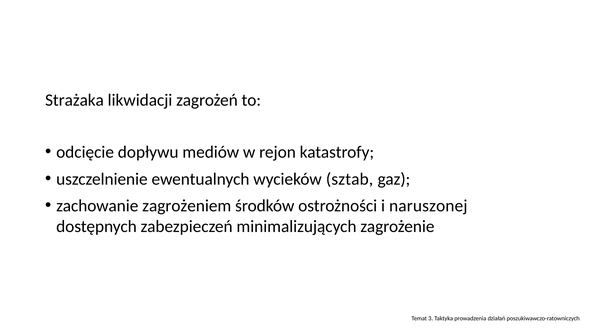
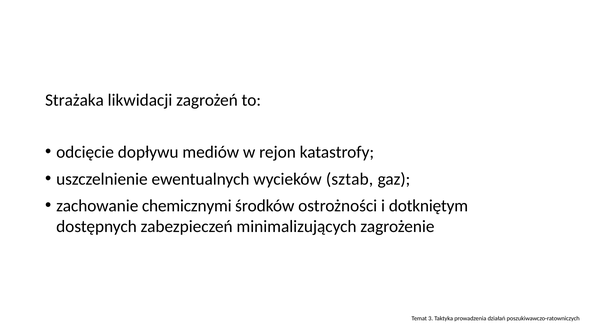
zagrożeniem: zagrożeniem -> chemicznymi
naruszonej: naruszonej -> dotkniętym
